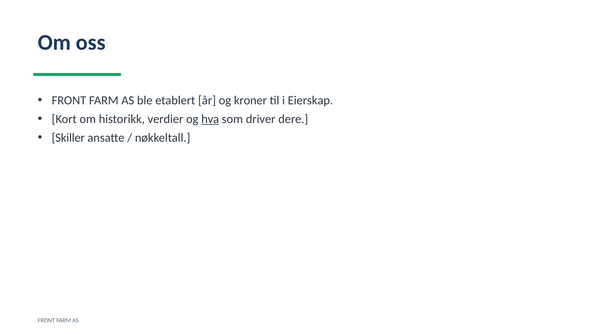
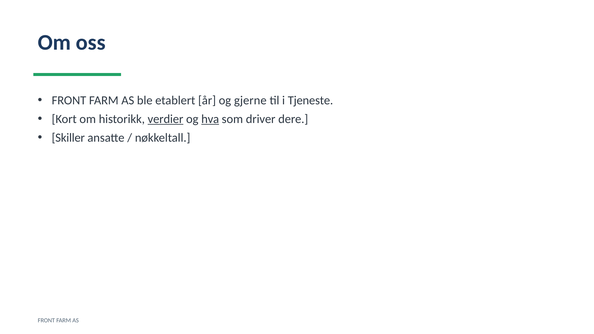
kroner: kroner -> gjerne
Eierskap: Eierskap -> Tjeneste
verdier underline: none -> present
